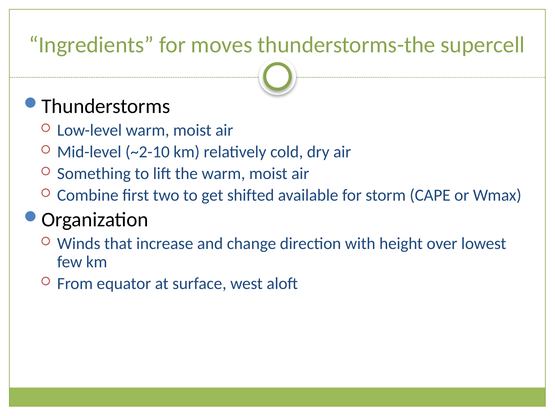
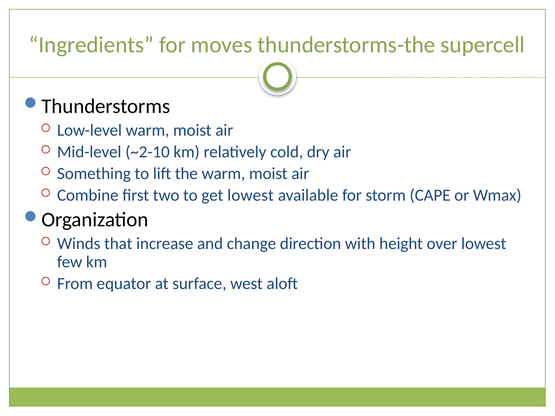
get shifted: shifted -> lowest
